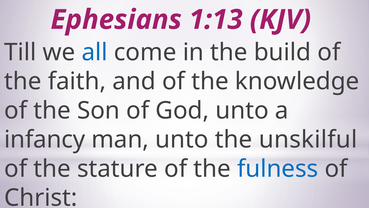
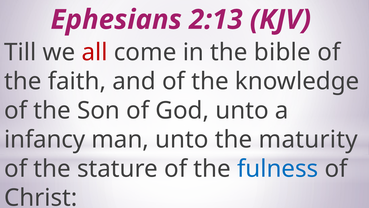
1:13: 1:13 -> 2:13
all colour: blue -> red
build: build -> bible
unskilful: unskilful -> maturity
